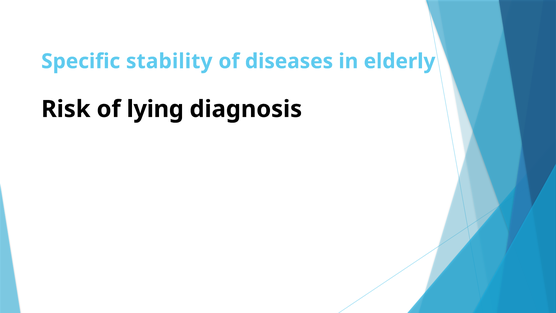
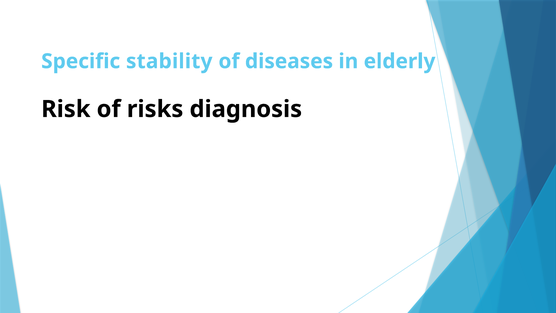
lying: lying -> risks
